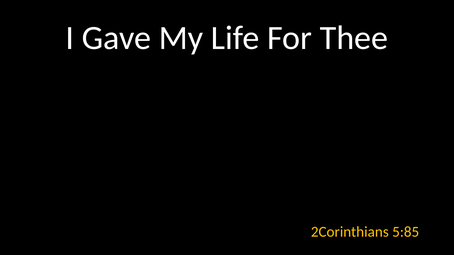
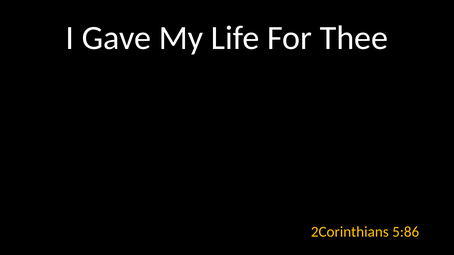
5:85: 5:85 -> 5:86
